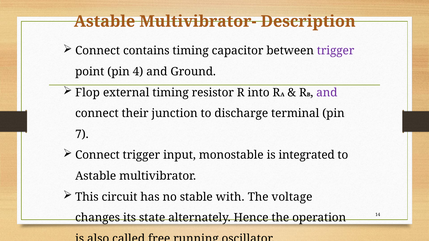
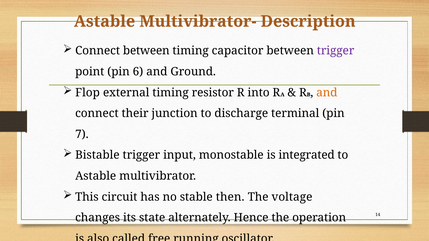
Connect contains: contains -> between
4: 4 -> 6
and at (327, 93) colour: purple -> orange
Connect at (97, 155): Connect -> Bistable
with: with -> then
